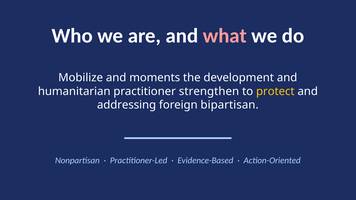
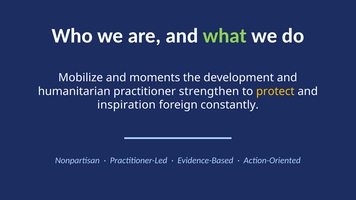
what colour: pink -> light green
addressing: addressing -> inspiration
bipartisan: bipartisan -> constantly
